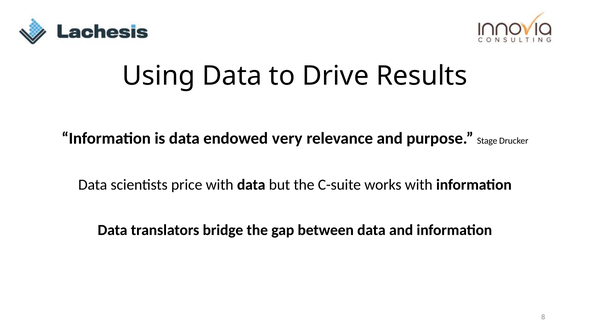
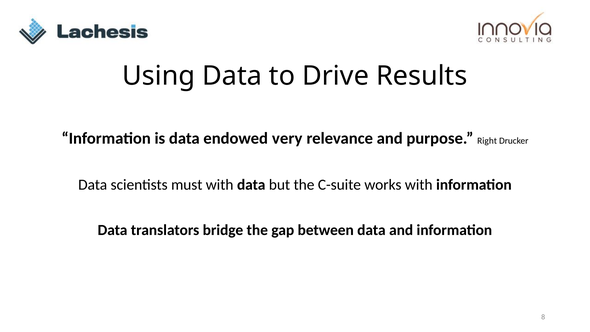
Stage: Stage -> Right
price: price -> must
